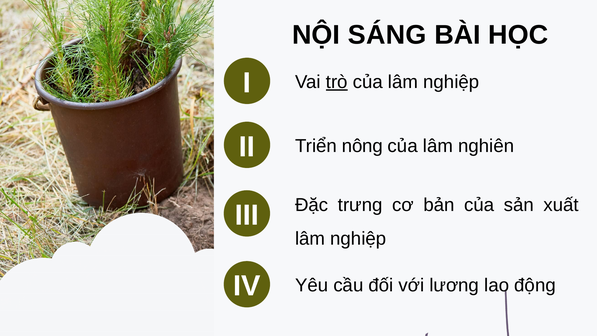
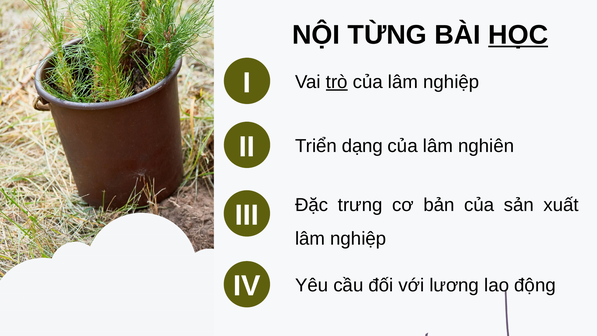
SÁNG: SÁNG -> TỪNG
HỌC underline: none -> present
nông: nông -> dạng
